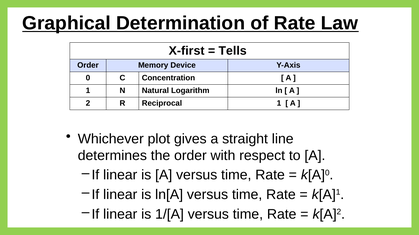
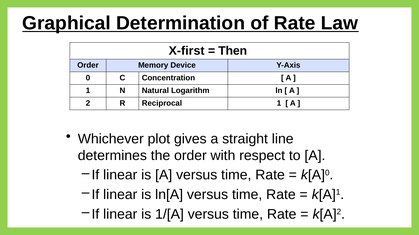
Tells: Tells -> Then
